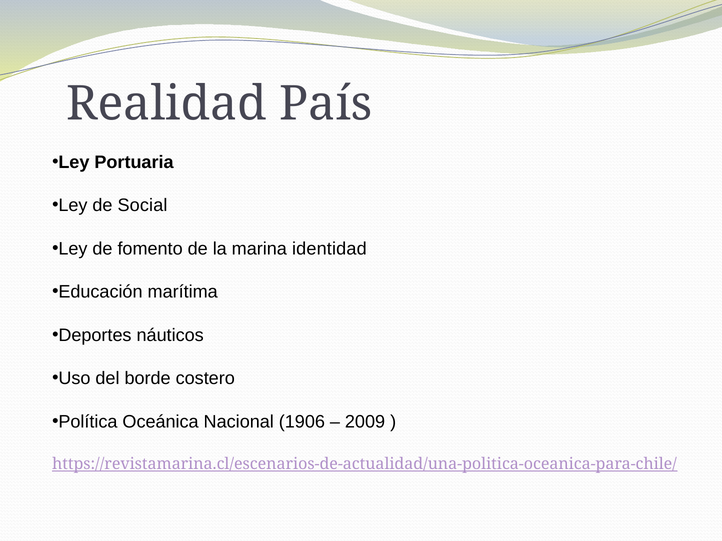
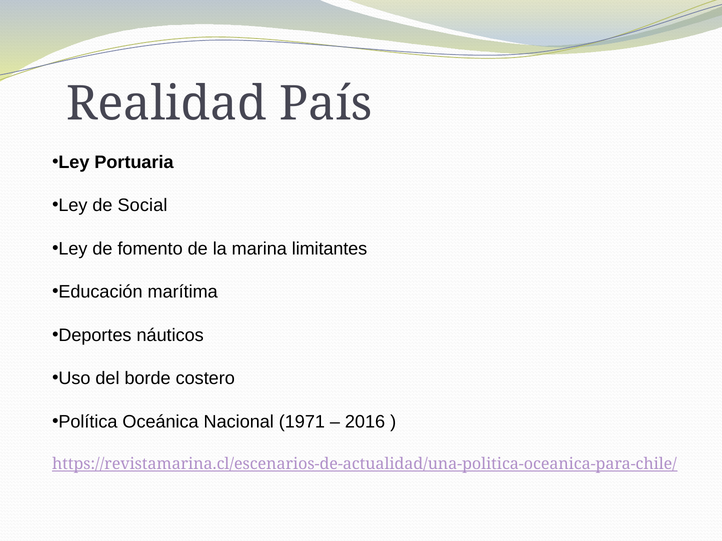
identidad: identidad -> limitantes
1906: 1906 -> 1971
2009: 2009 -> 2016
